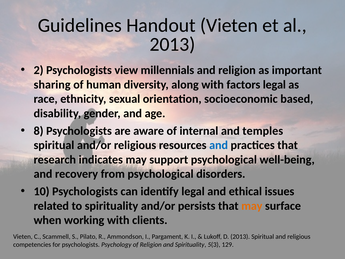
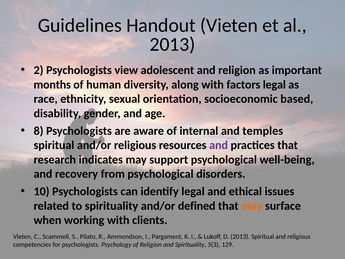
millennials: millennials -> adolescent
sharing: sharing -> months
and at (219, 145) colour: blue -> purple
persists: persists -> defined
